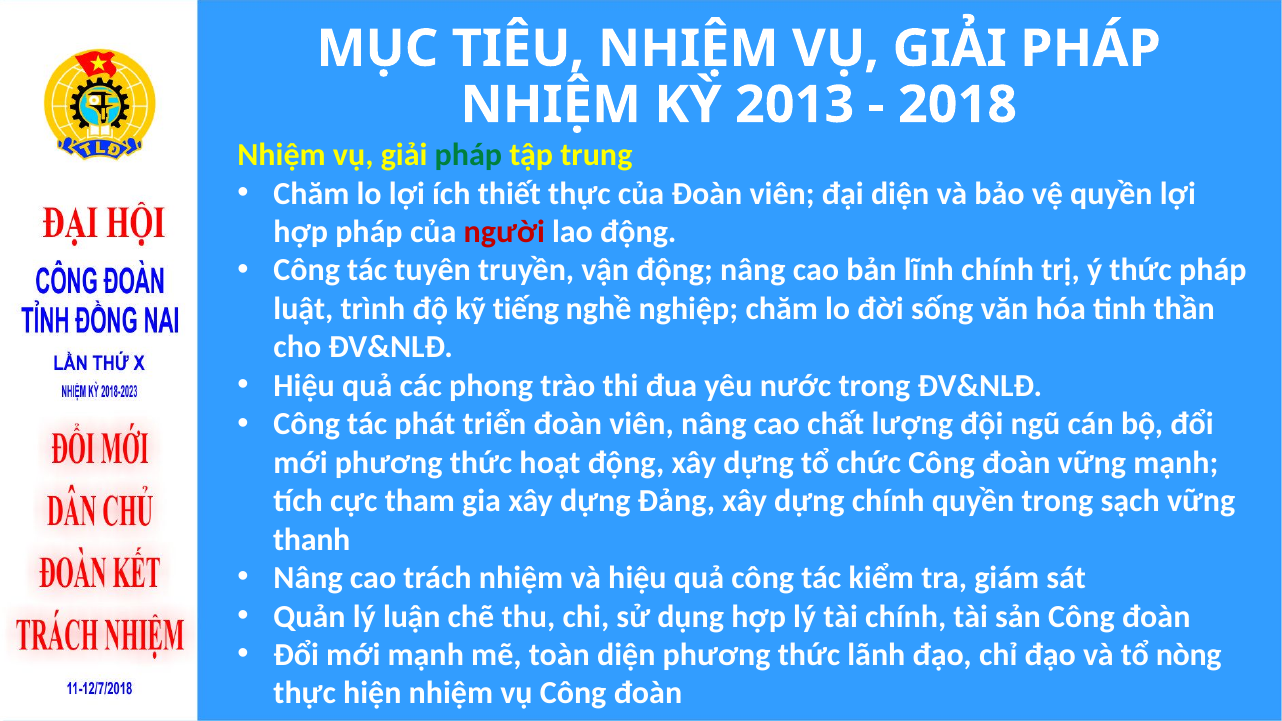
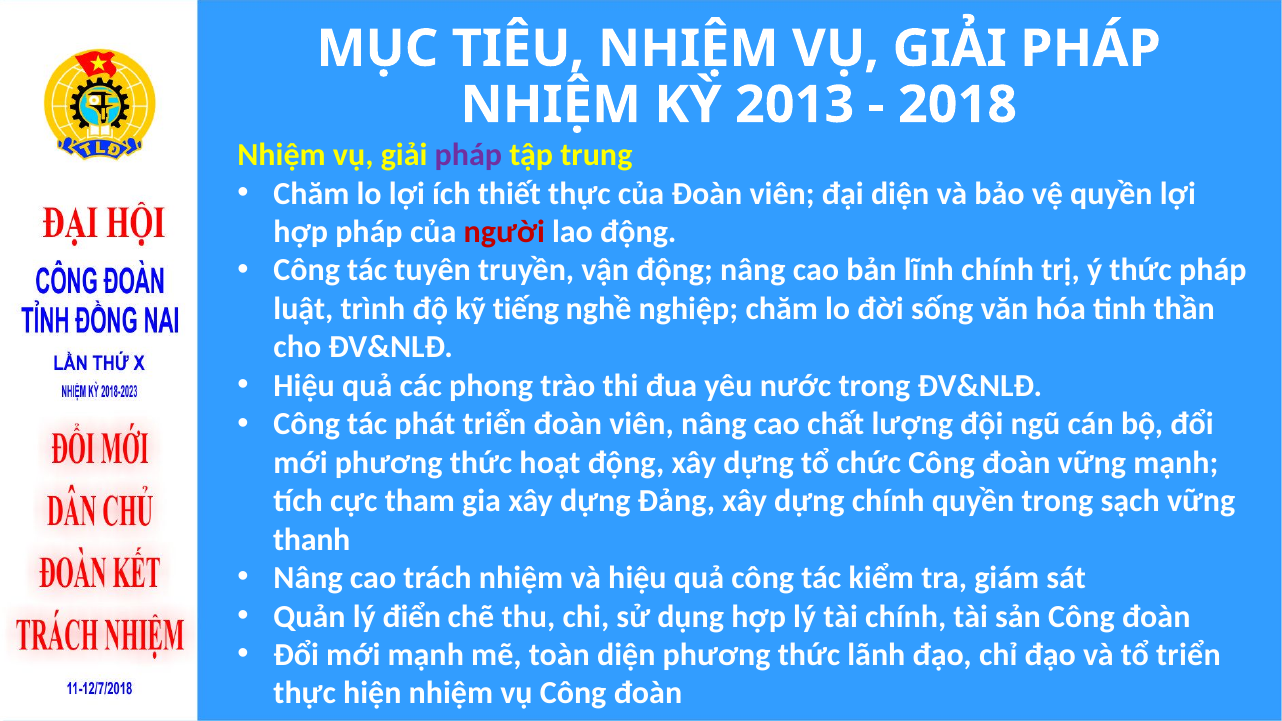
pháp at (468, 155) colour: green -> purple
luận: luận -> điển
tổ nòng: nòng -> triển
